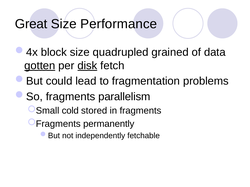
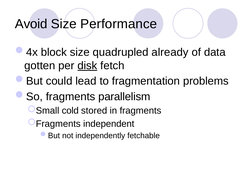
Great: Great -> Avoid
grained: grained -> already
gotten underline: present -> none
permanently: permanently -> independent
